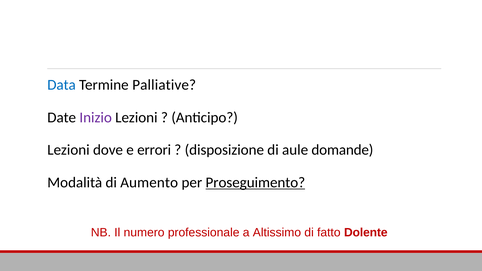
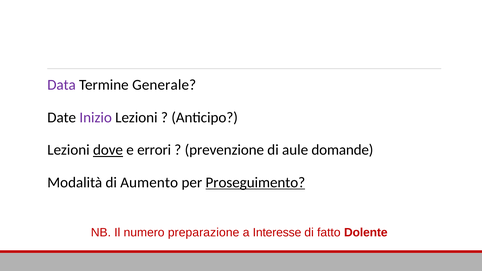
Data colour: blue -> purple
Palliative: Palliative -> Generale
dove underline: none -> present
disposizione: disposizione -> prevenzione
professionale: professionale -> preparazione
Altissimo: Altissimo -> Interesse
